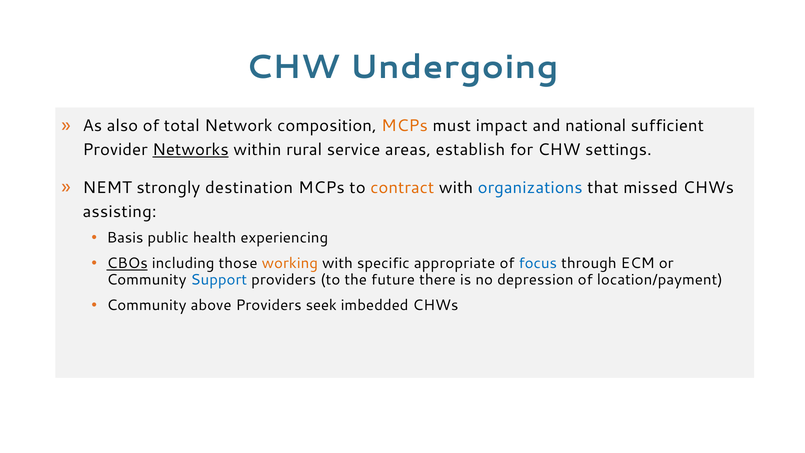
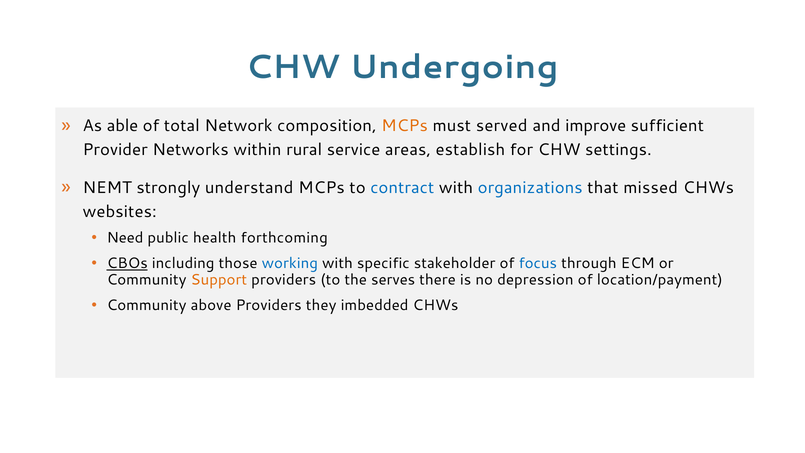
also: also -> able
impact: impact -> served
national: national -> improve
Networks underline: present -> none
destination: destination -> understand
contract colour: orange -> blue
assisting: assisting -> websites
Basis: Basis -> Need
experiencing: experiencing -> forthcoming
working colour: orange -> blue
appropriate: appropriate -> stakeholder
Support colour: blue -> orange
future: future -> serves
seek: seek -> they
